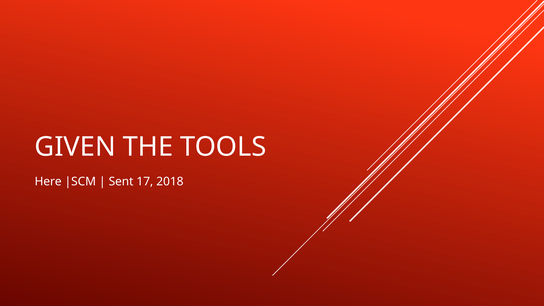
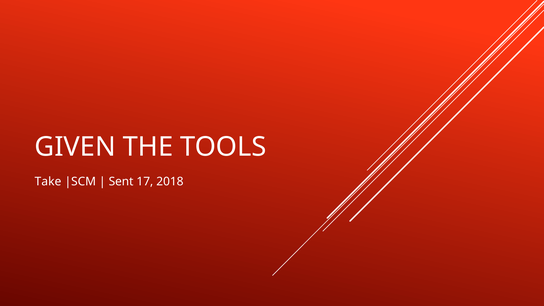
Here: Here -> Take
